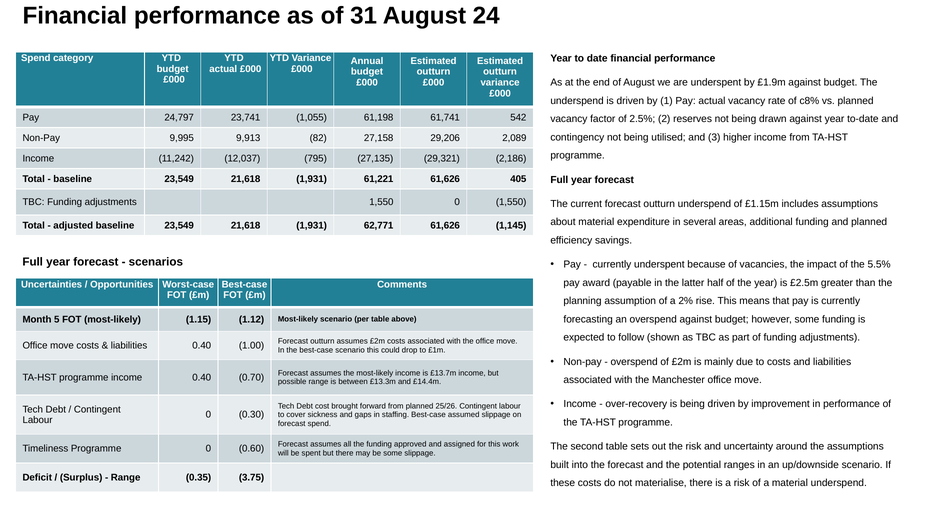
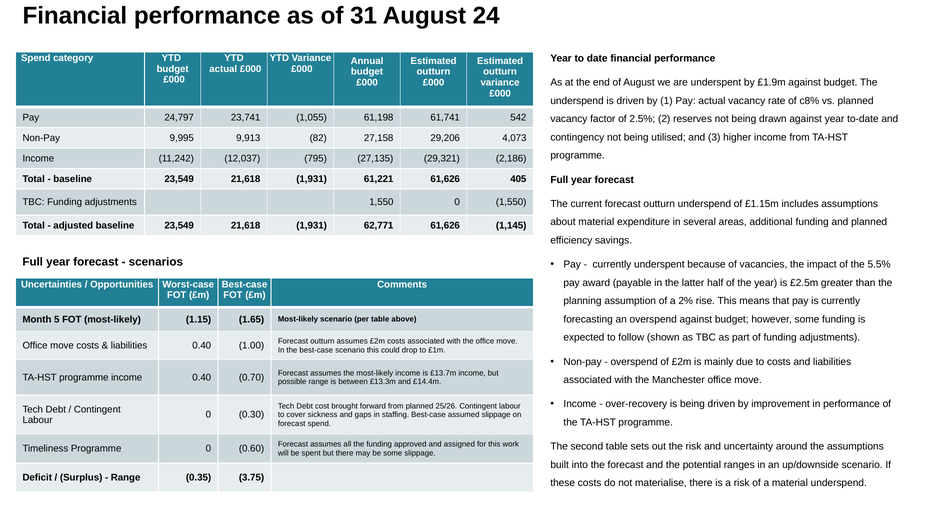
2,089: 2,089 -> 4,073
1.12: 1.12 -> 1.65
